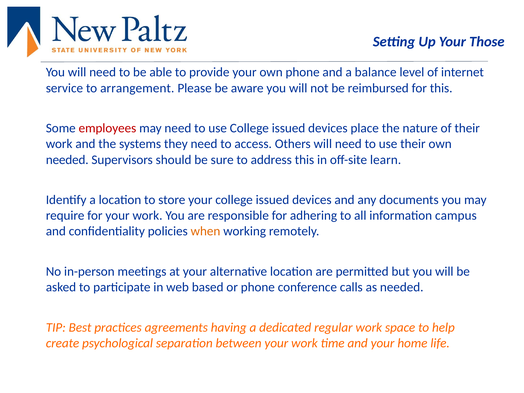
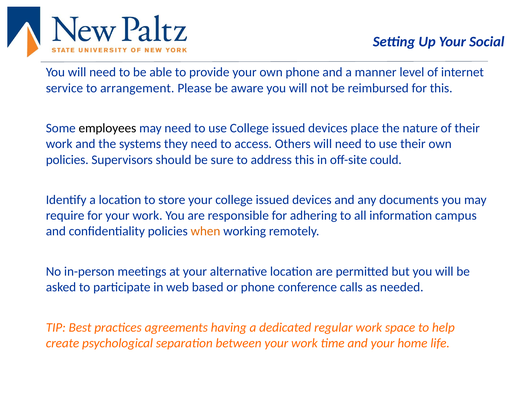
Those: Those -> Social
balance: balance -> manner
employees colour: red -> black
needed at (67, 160): needed -> policies
learn: learn -> could
